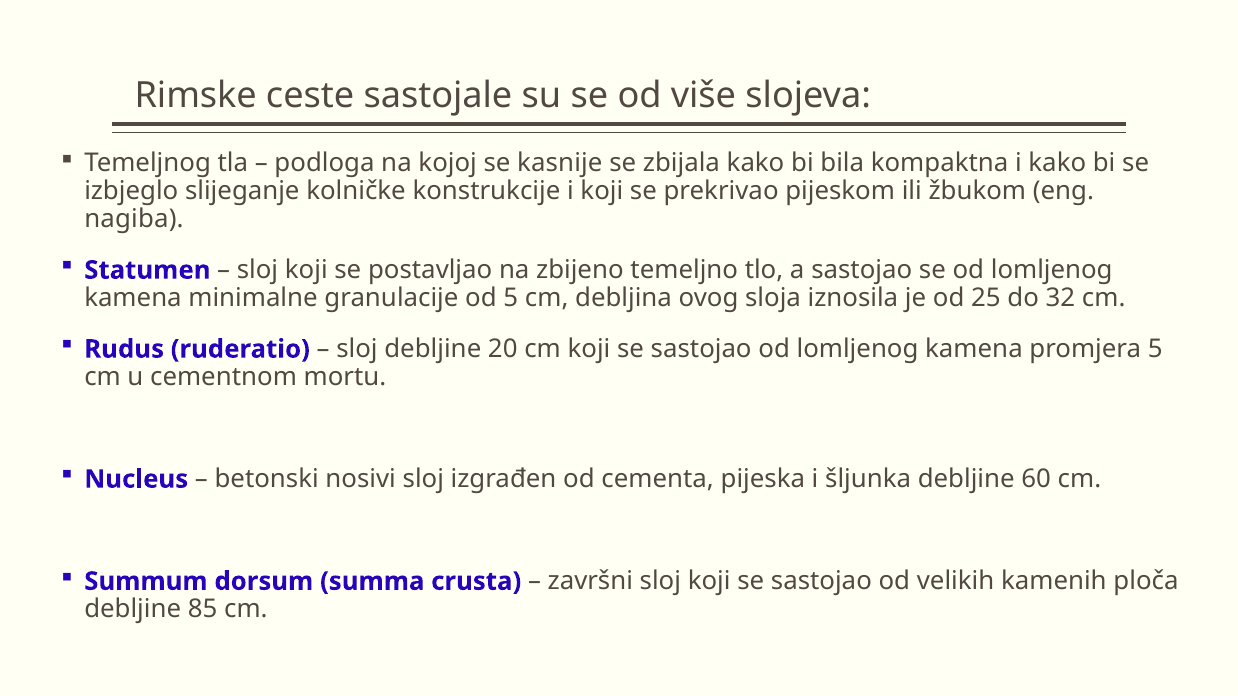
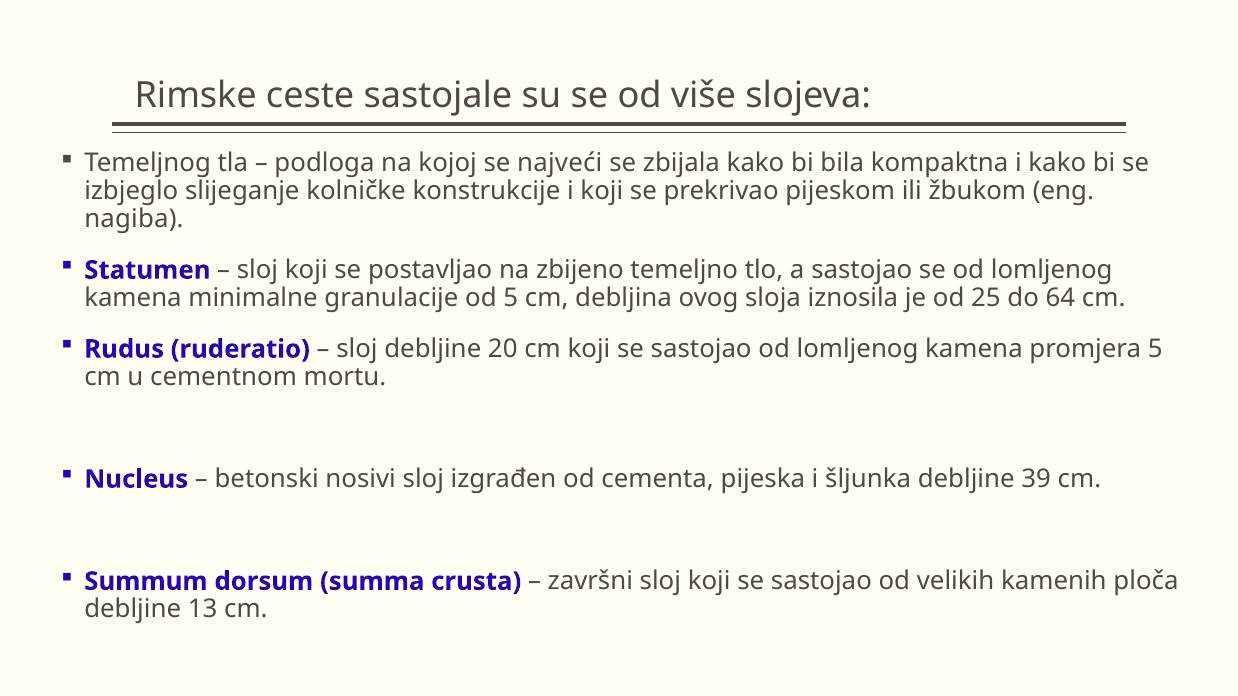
kasnije: kasnije -> najveći
32: 32 -> 64
60: 60 -> 39
85: 85 -> 13
